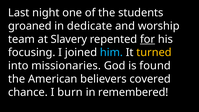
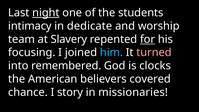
night underline: none -> present
groaned: groaned -> intimacy
turned colour: yellow -> pink
missionaries: missionaries -> remembered
found: found -> clocks
burn: burn -> story
remembered: remembered -> missionaries
